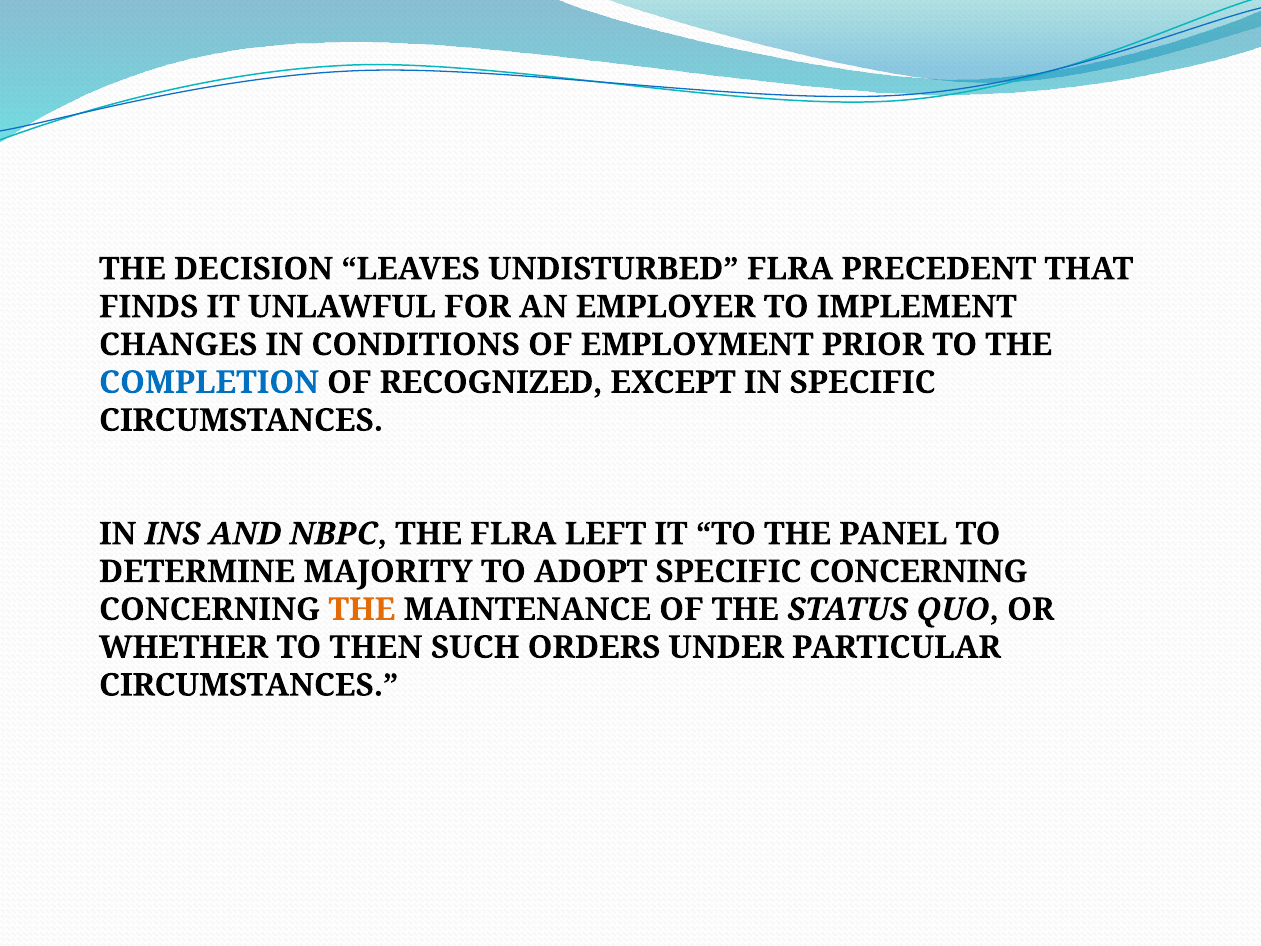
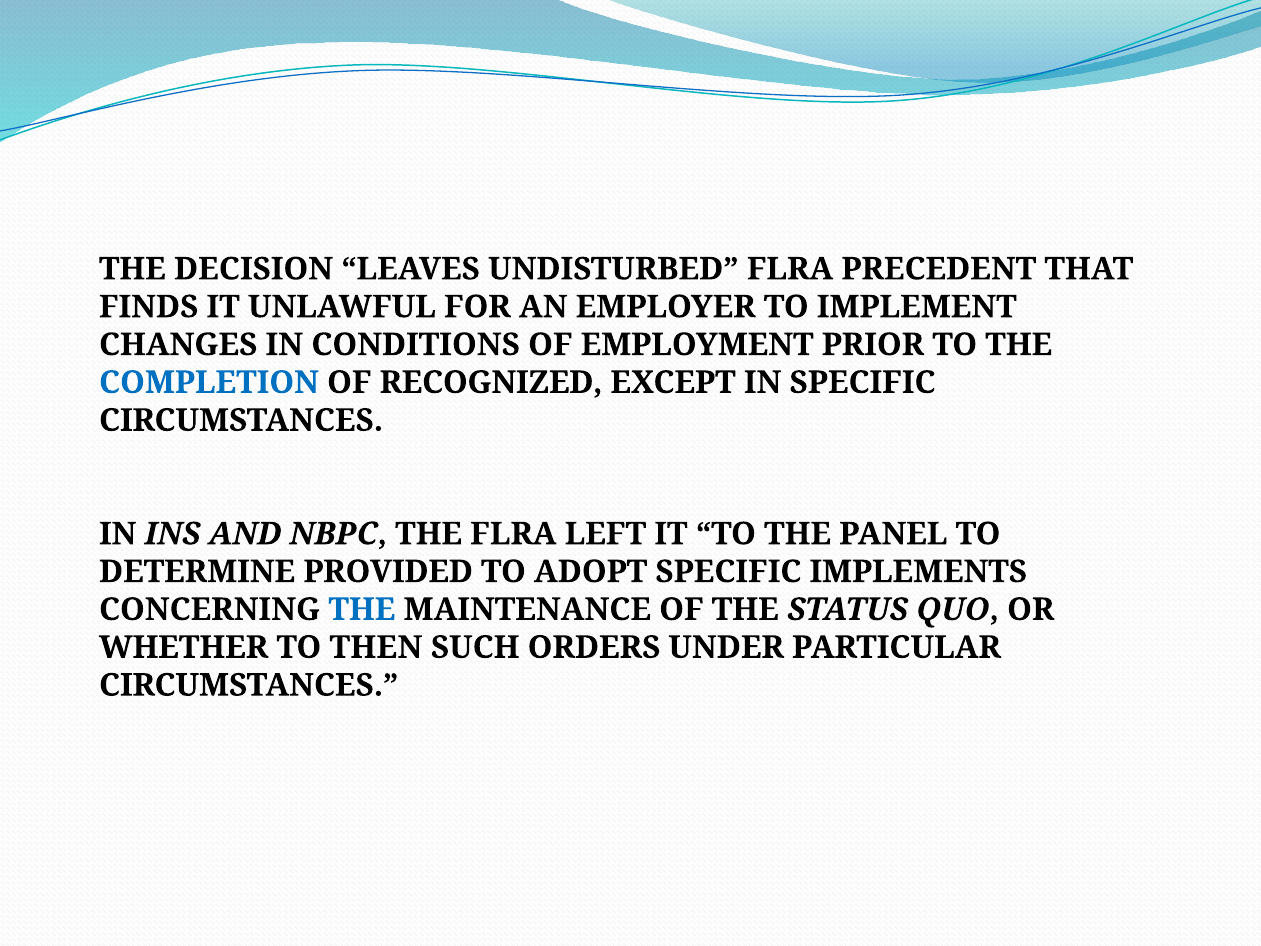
MAJORITY: MAJORITY -> PROVIDED
SPECIFIC CONCERNING: CONCERNING -> IMPLEMENTS
THE at (362, 609) colour: orange -> blue
